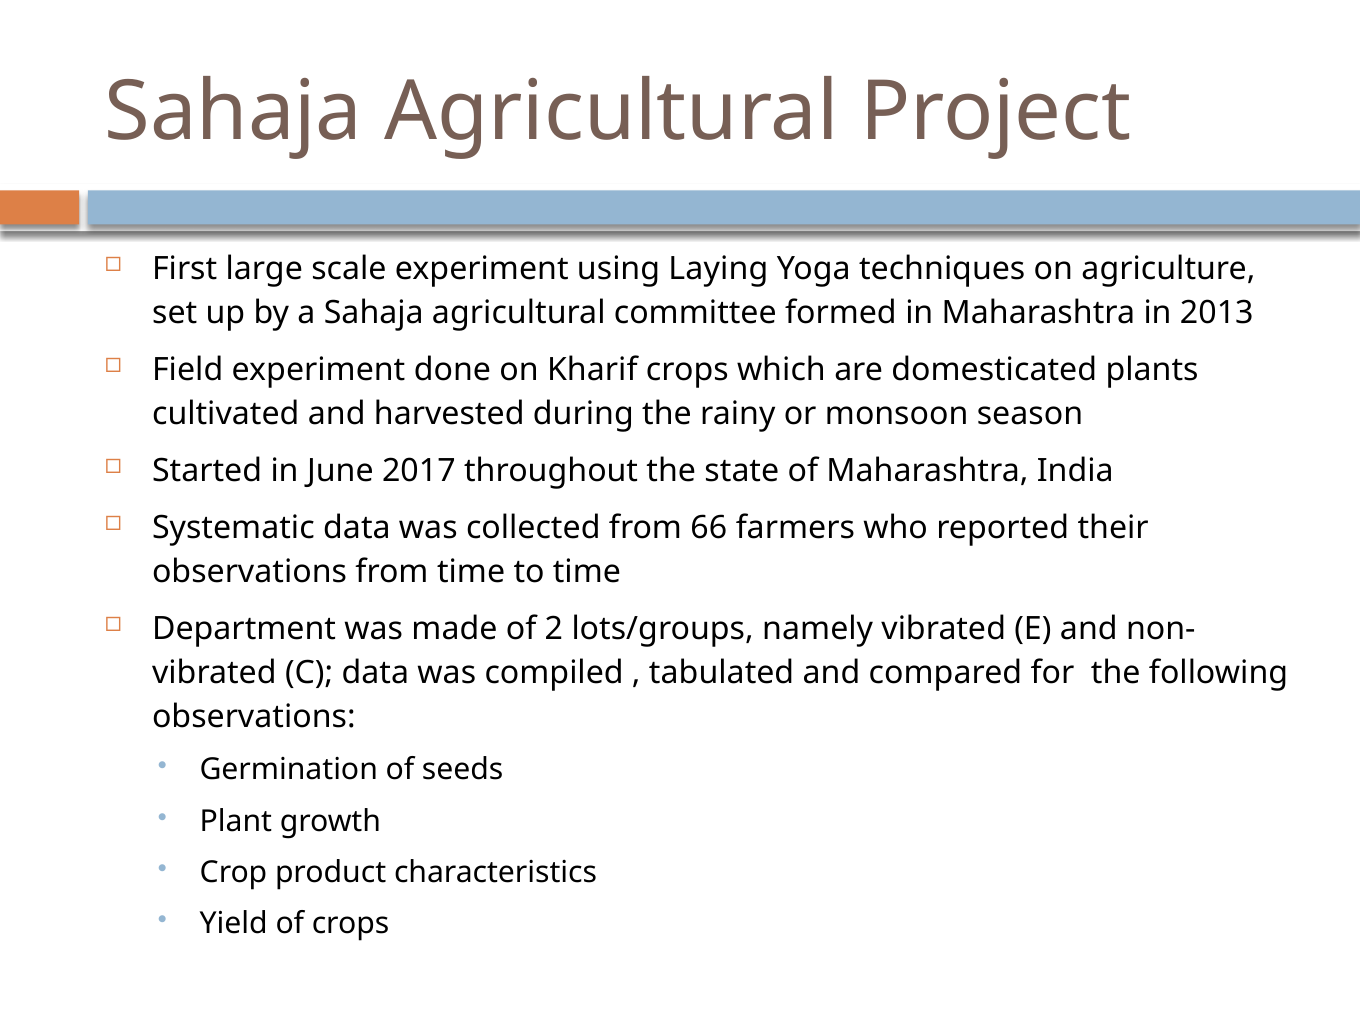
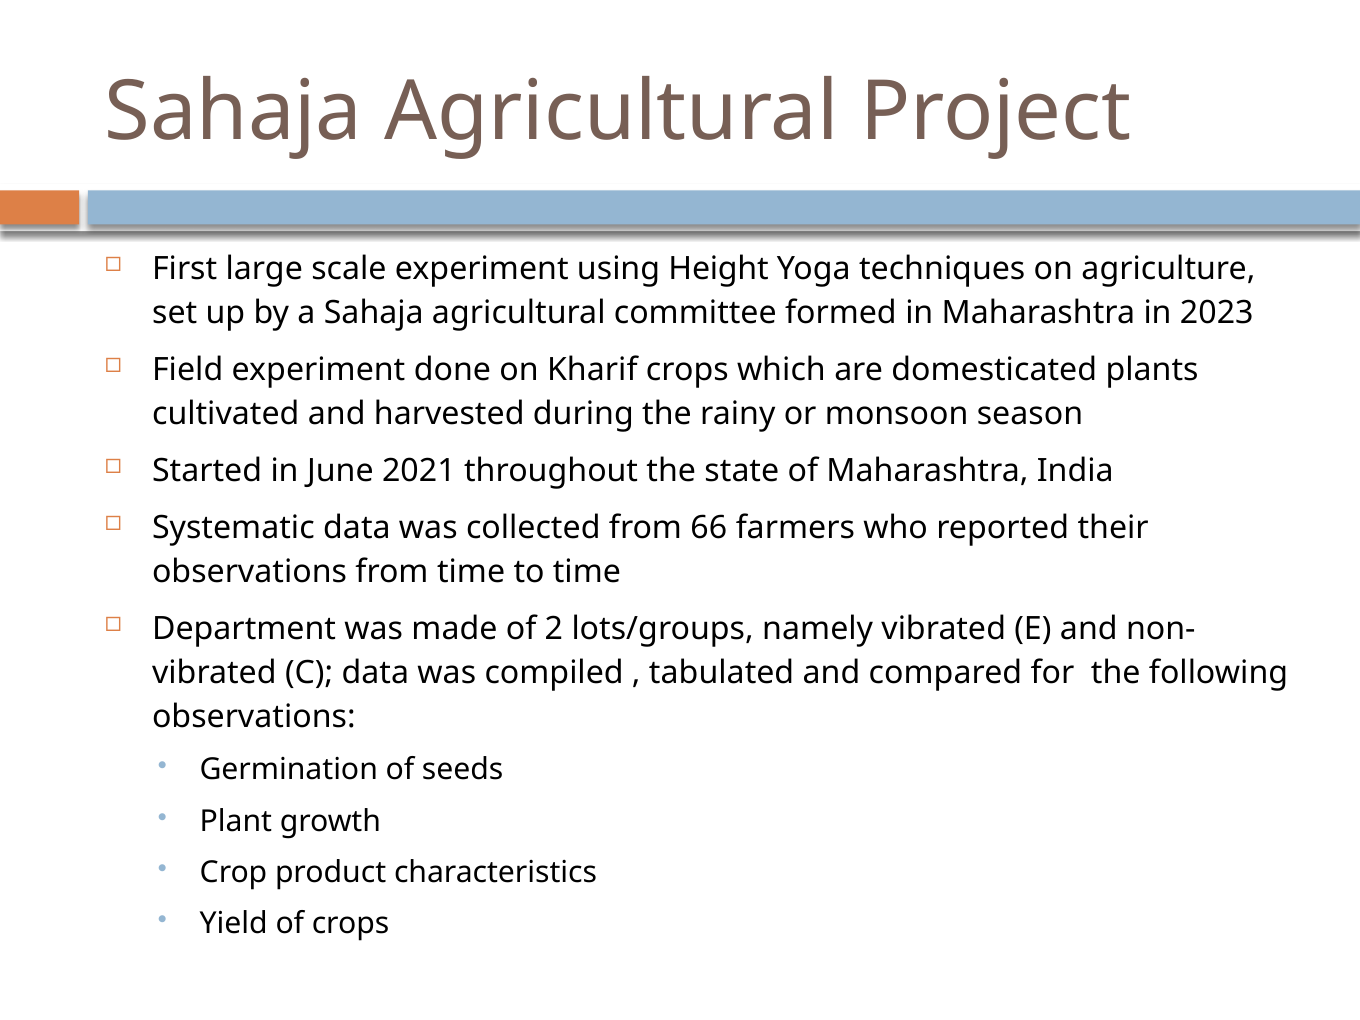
Laying: Laying -> Height
2013: 2013 -> 2023
2017: 2017 -> 2021
